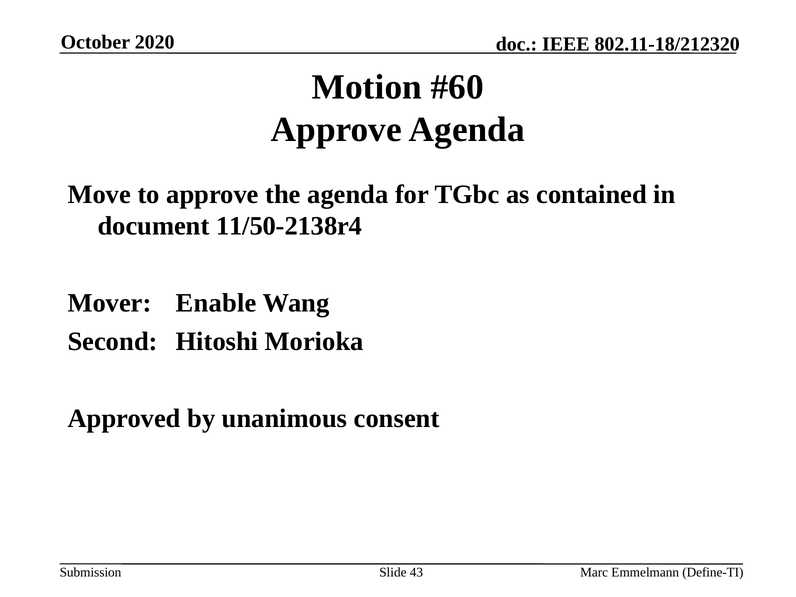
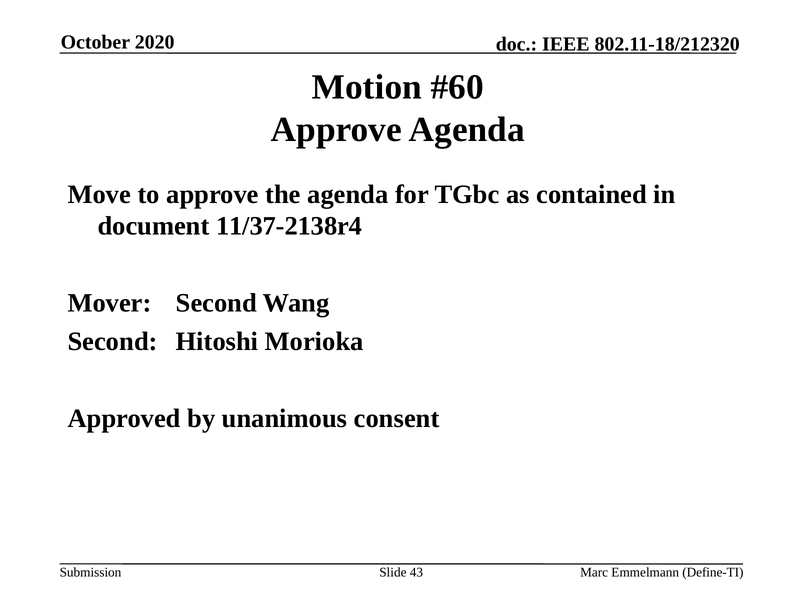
11/50-2138r4: 11/50-2138r4 -> 11/37-2138r4
Mover Enable: Enable -> Second
